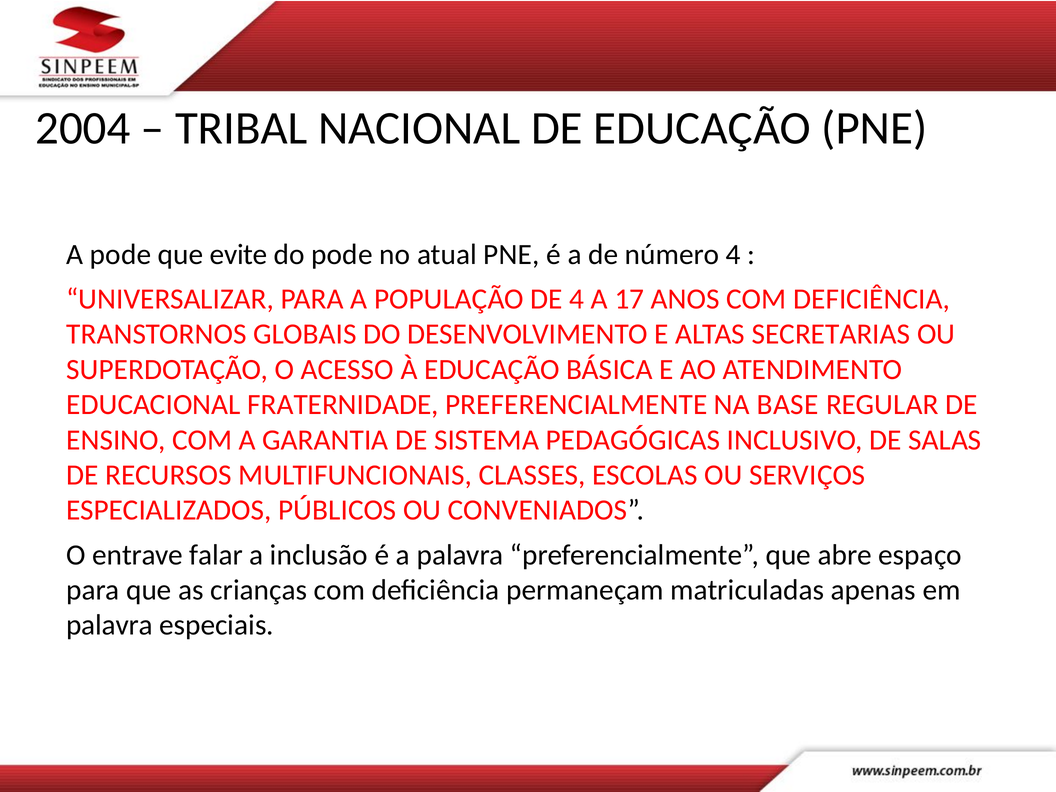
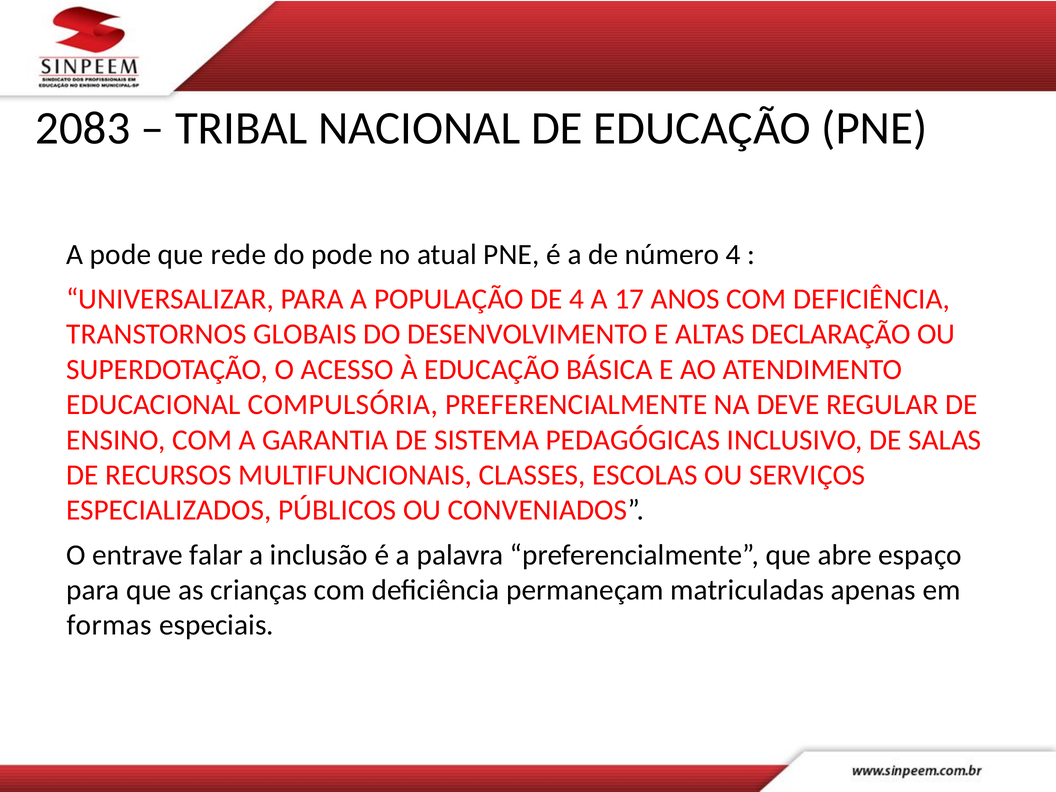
2004: 2004 -> 2083
evite: evite -> rede
SECRETARIAS: SECRETARIAS -> DECLARAÇÃO
FRATERNIDADE: FRATERNIDADE -> COMPULSÓRIA
BASE: BASE -> DEVE
palavra at (109, 625): palavra -> formas
